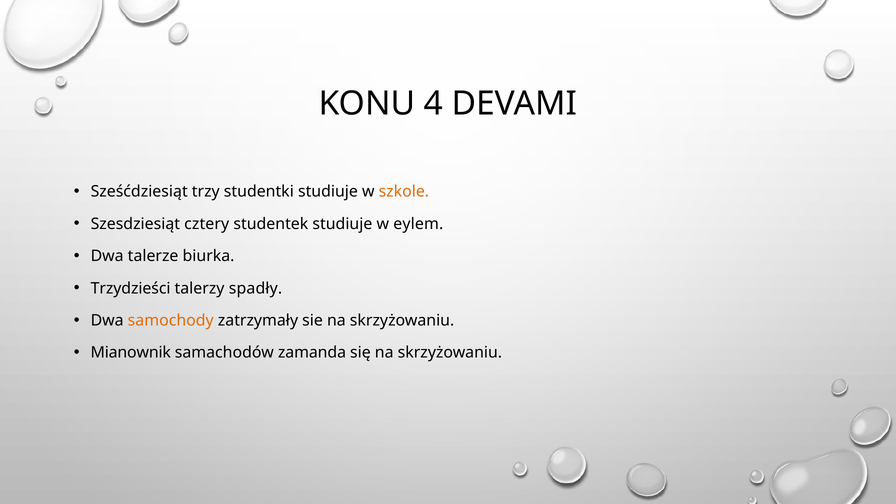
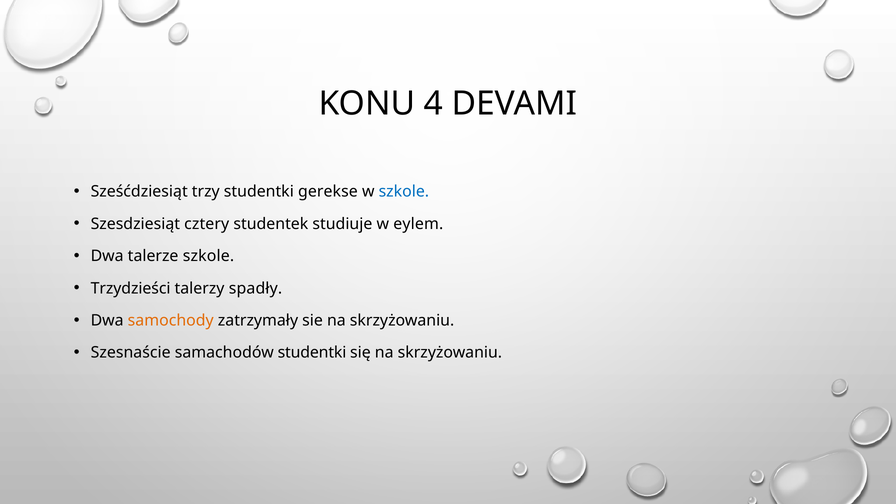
studentki studiuje: studiuje -> gerekse
szkole at (404, 192) colour: orange -> blue
talerze biurka: biurka -> szkole
Mianownik: Mianownik -> Szesnaście
samachodów zamanda: zamanda -> studentki
